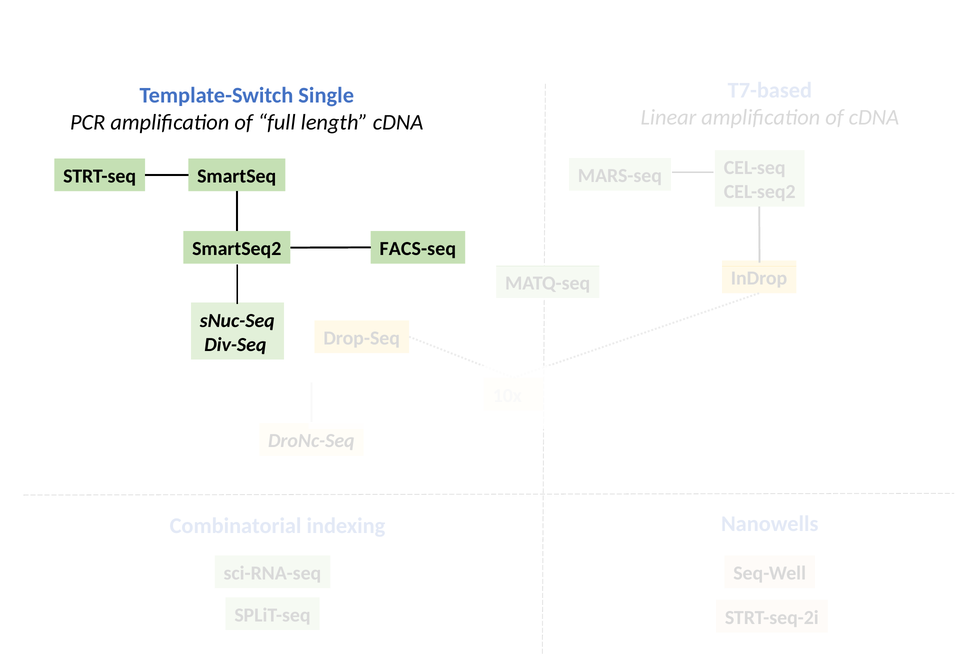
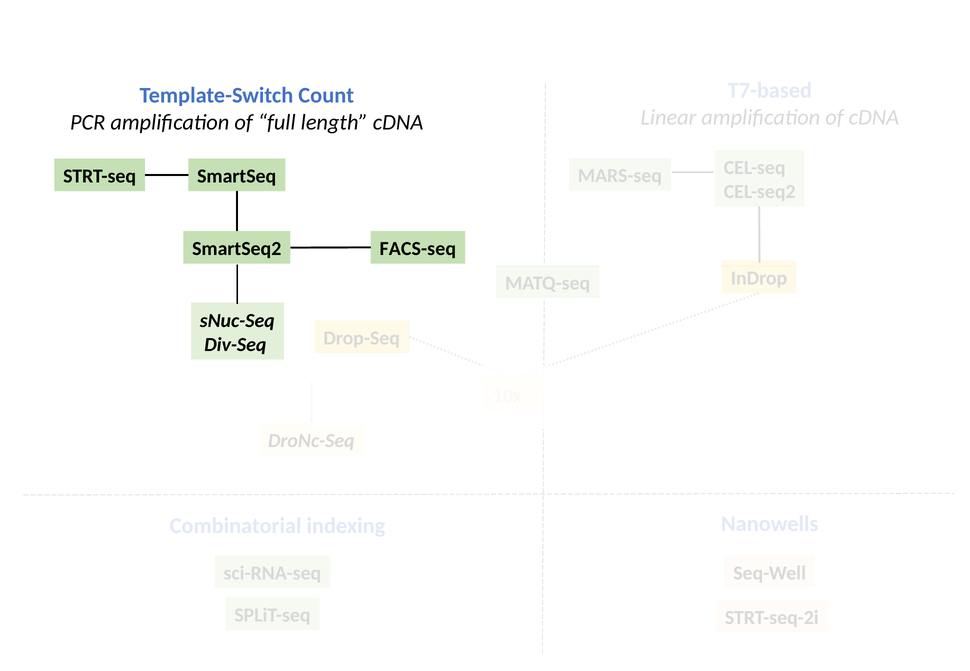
Single: Single -> Count
